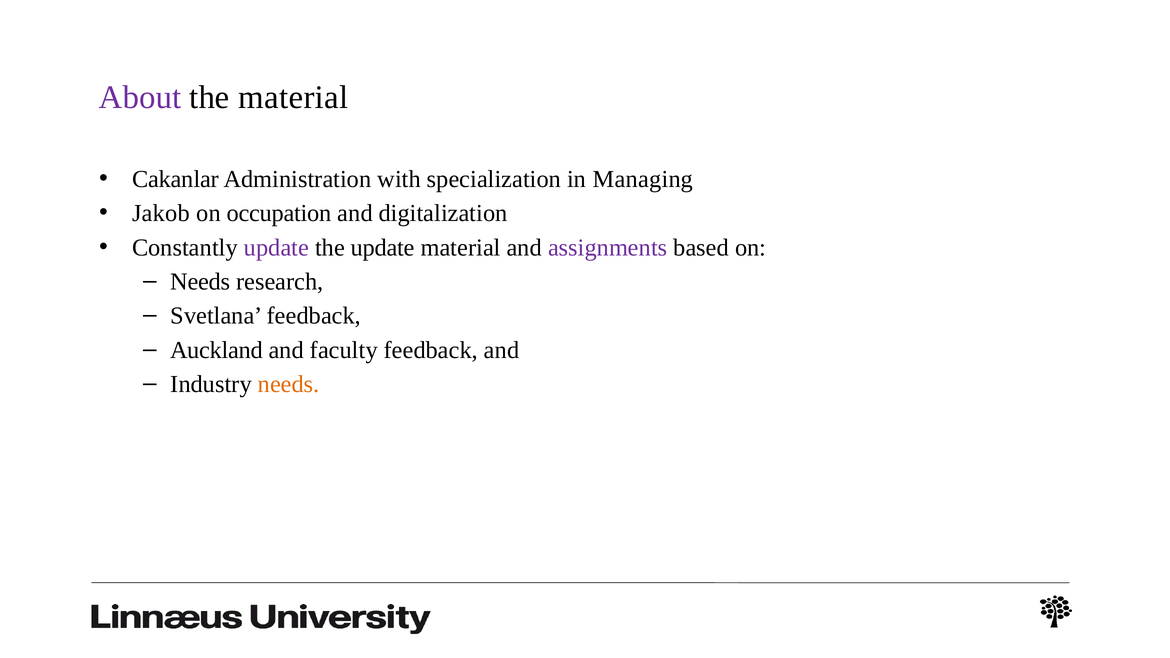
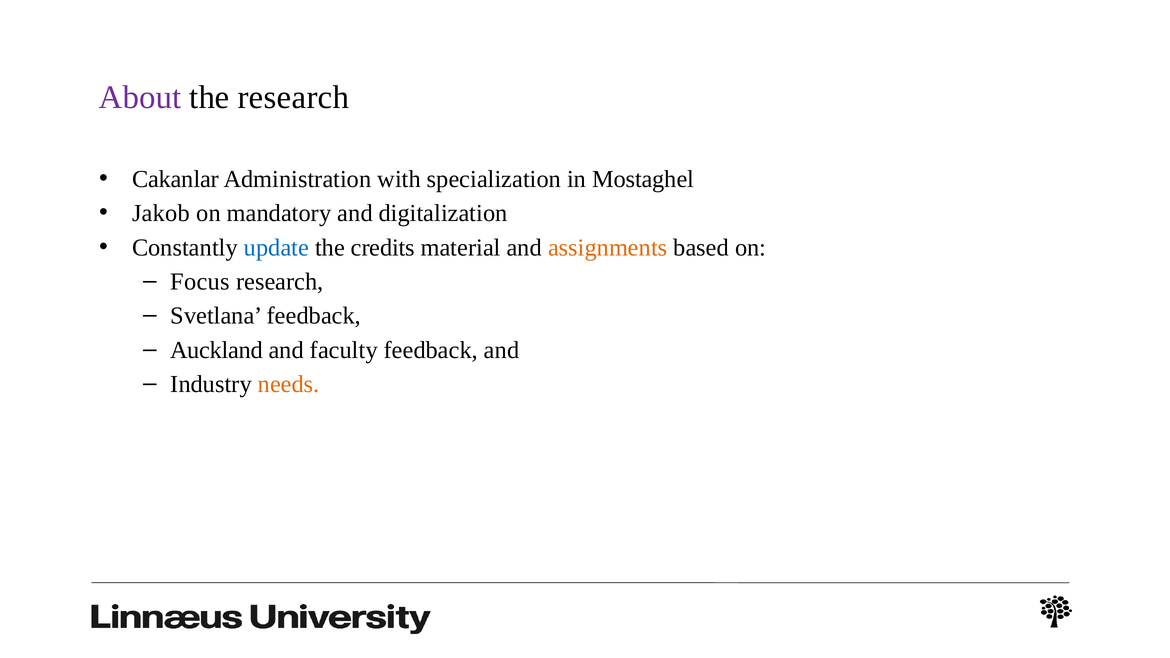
the material: material -> research
Managing: Managing -> Mostaghel
occupation: occupation -> mandatory
update at (276, 248) colour: purple -> blue
the update: update -> credits
assignments colour: purple -> orange
Needs at (200, 282): Needs -> Focus
